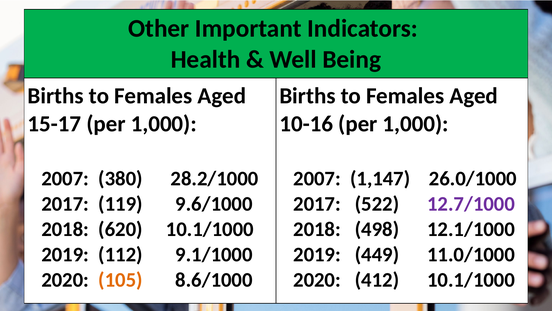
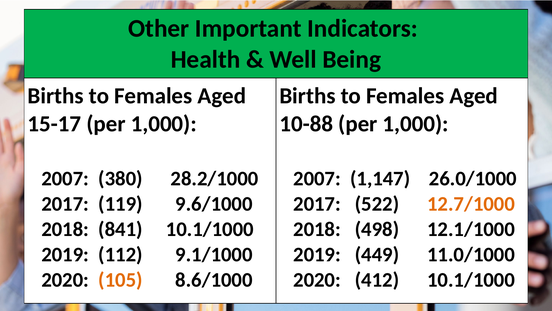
10-16: 10-16 -> 10-88
12.7/1000 colour: purple -> orange
620: 620 -> 841
